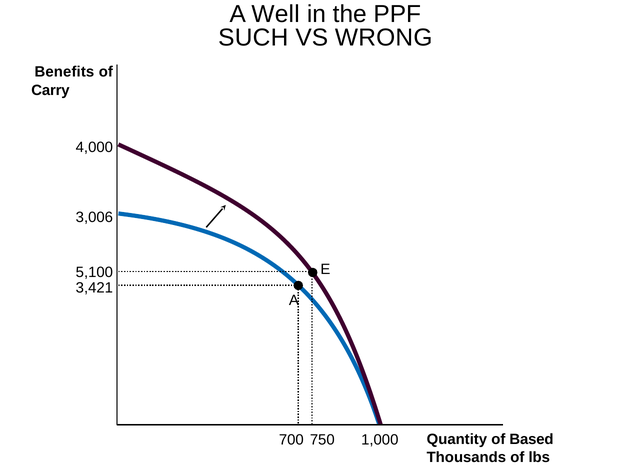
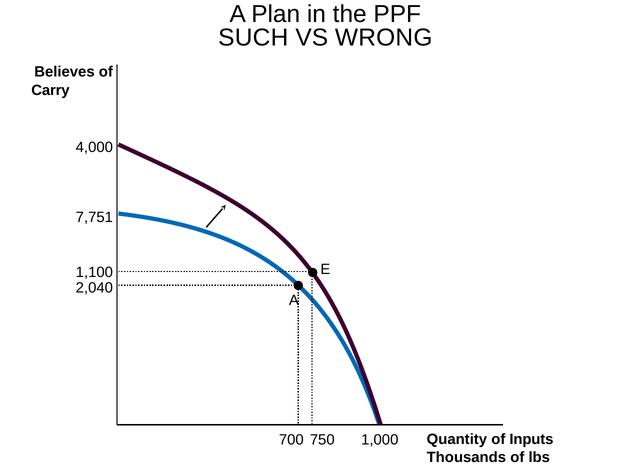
Well: Well -> Plan
Benefits: Benefits -> Believes
3,006: 3,006 -> 7,751
5,100: 5,100 -> 1,100
3,421: 3,421 -> 2,040
Based: Based -> Inputs
